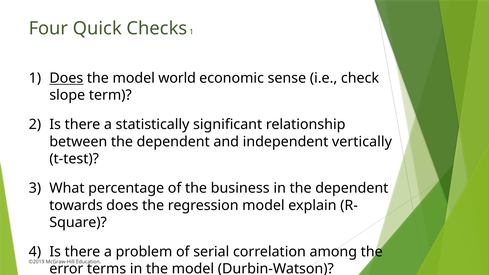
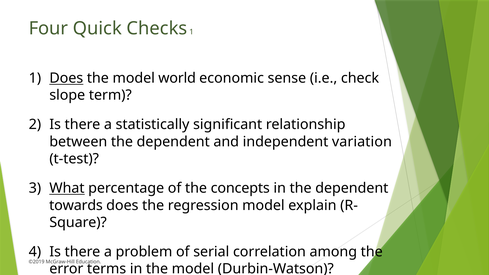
vertically: vertically -> variation
What underline: none -> present
business: business -> concepts
